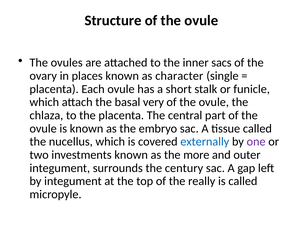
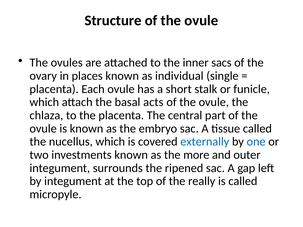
character: character -> individual
very: very -> acts
one colour: purple -> blue
century: century -> ripened
